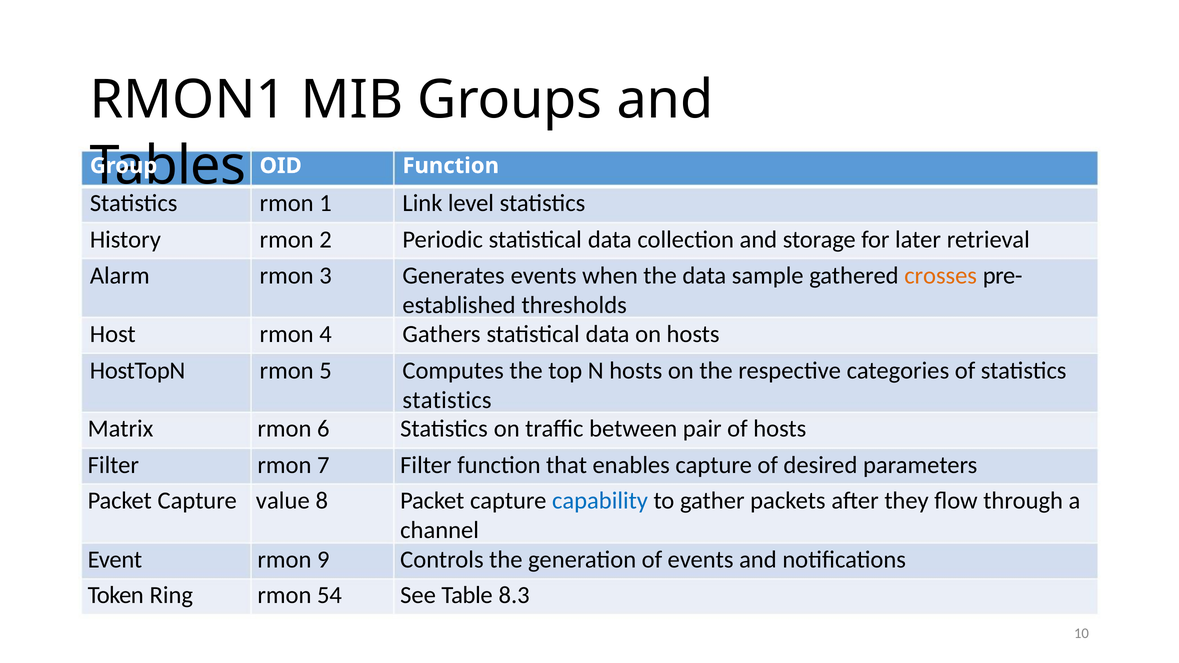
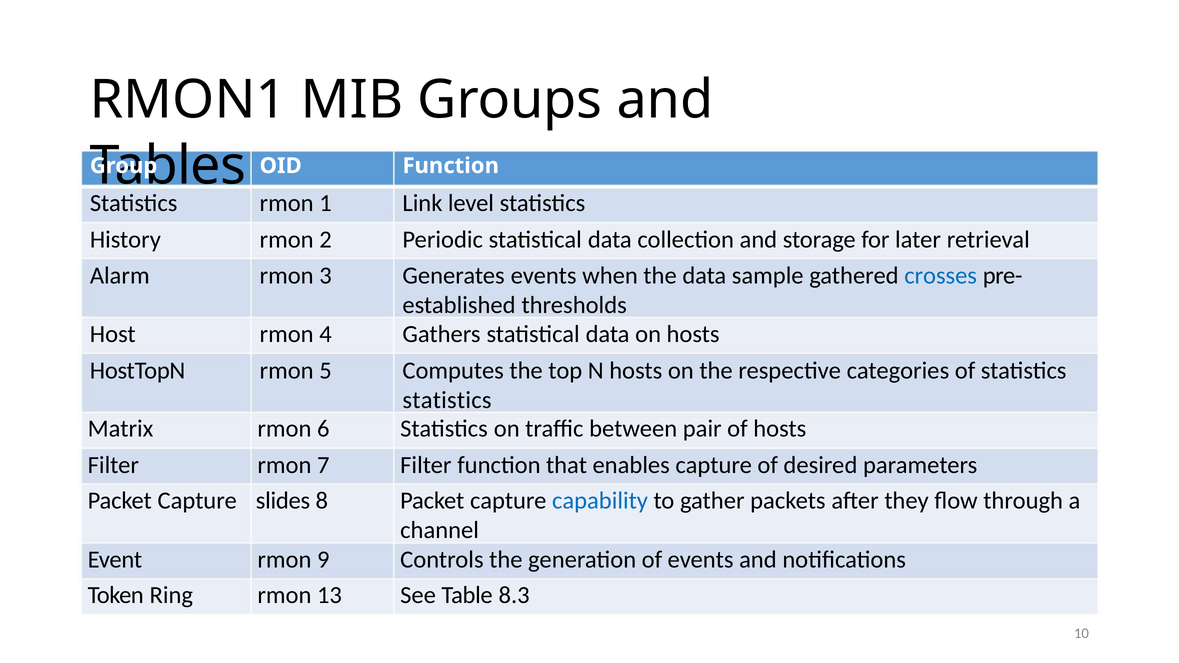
crosses colour: orange -> blue
value: value -> slides
54: 54 -> 13
